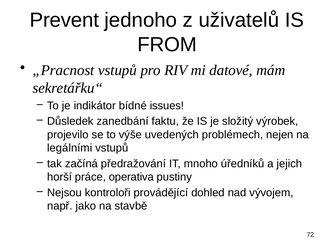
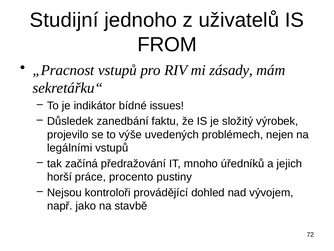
Prevent: Prevent -> Studijní
datové: datové -> zásady
operativa: operativa -> procento
